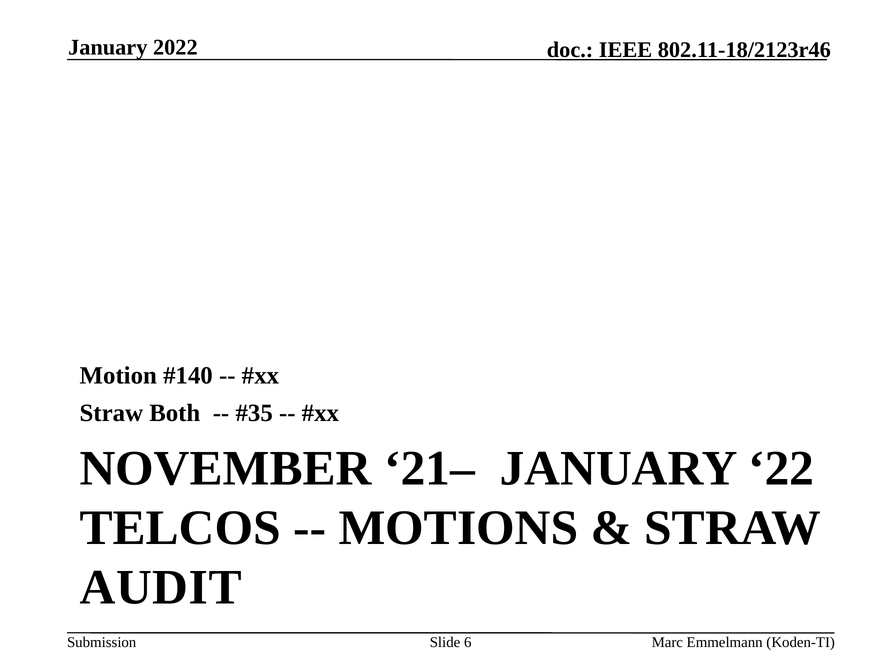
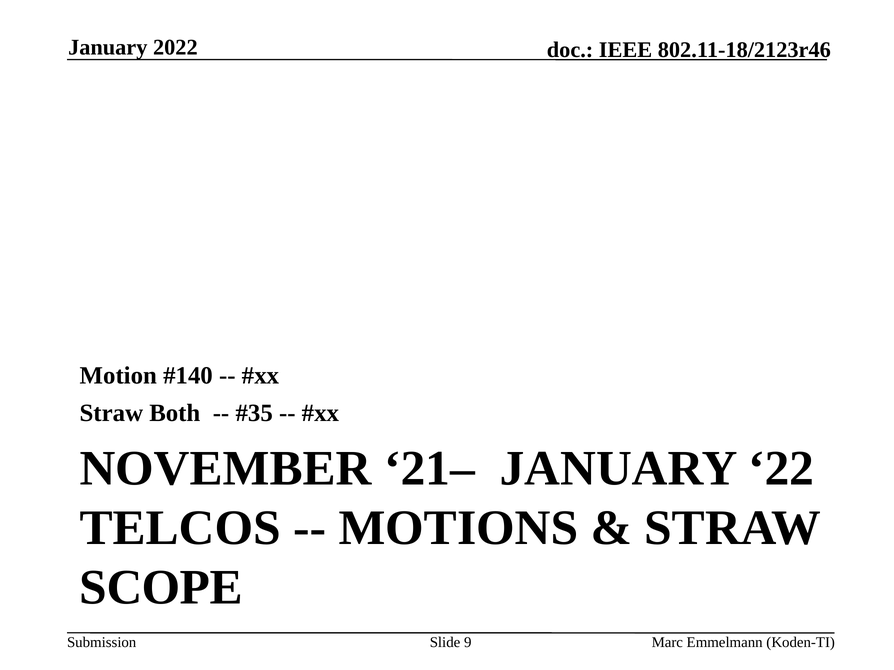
AUDIT: AUDIT -> SCOPE
6: 6 -> 9
